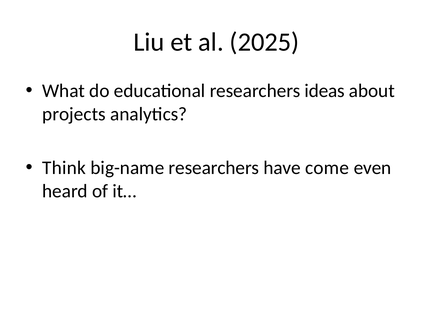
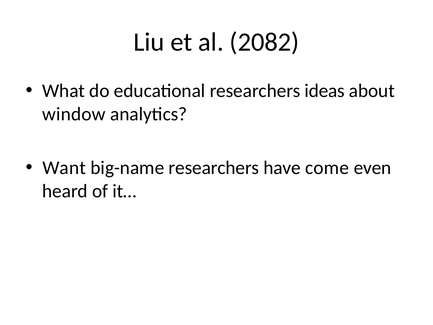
2025: 2025 -> 2082
projects: projects -> window
Think: Think -> Want
